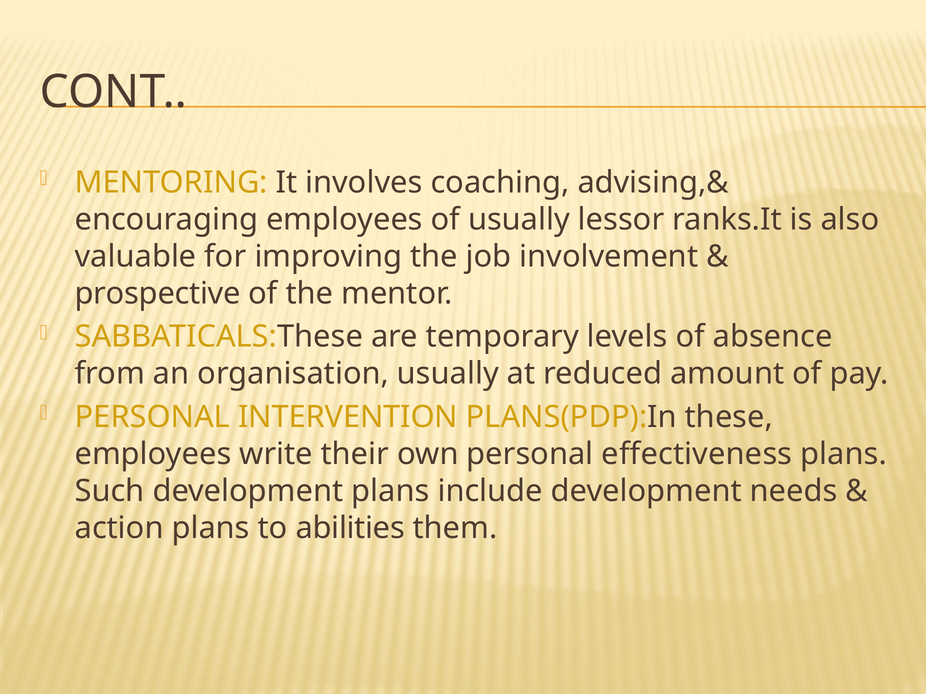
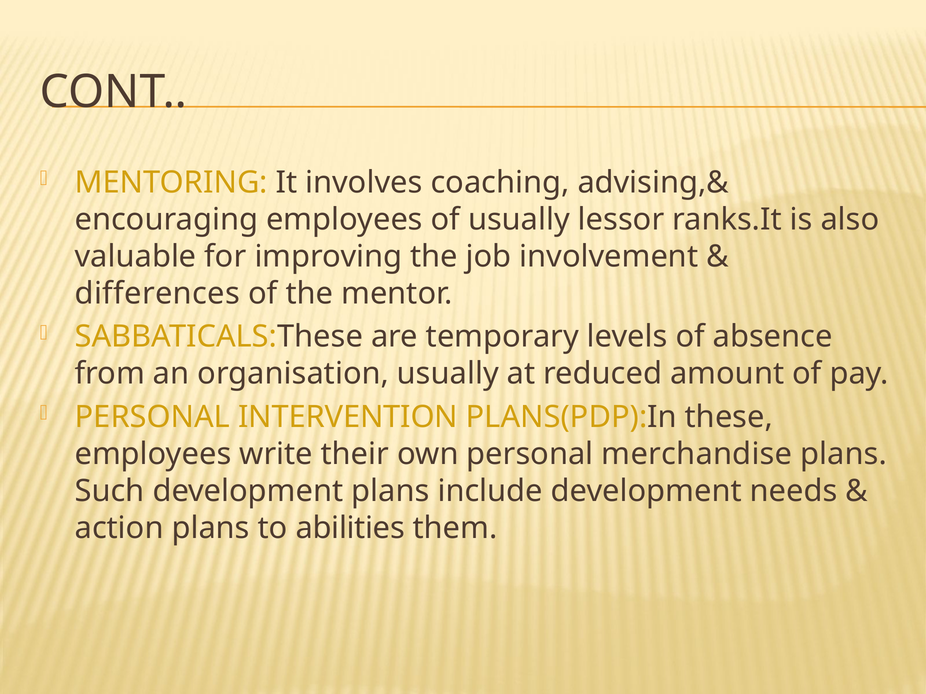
prospective: prospective -> differences
effectiveness: effectiveness -> merchandise
